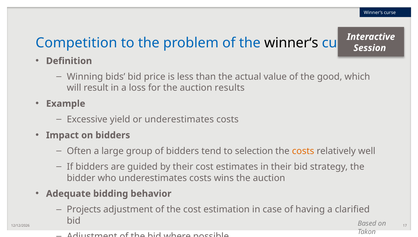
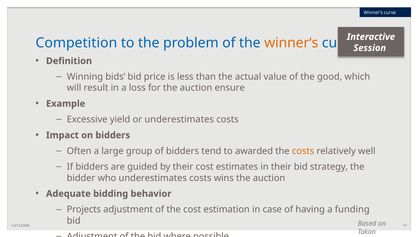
winner‘s colour: black -> orange
results: results -> ensure
selection: selection -> awarded
clarified: clarified -> funding
